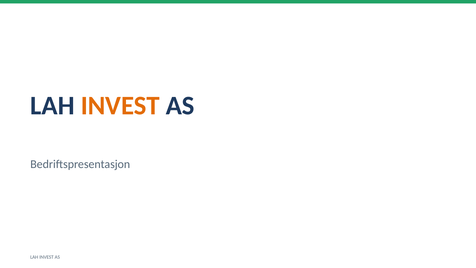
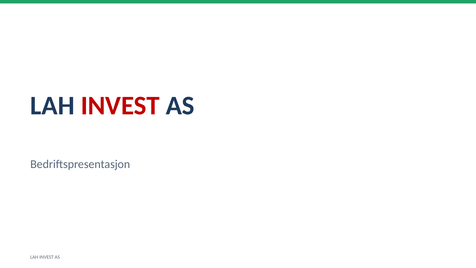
INVEST at (120, 106) colour: orange -> red
